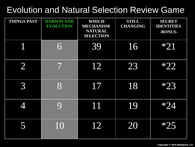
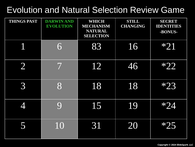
39: 39 -> 83
23: 23 -> 46
8 17: 17 -> 18
11: 11 -> 15
10 12: 12 -> 31
